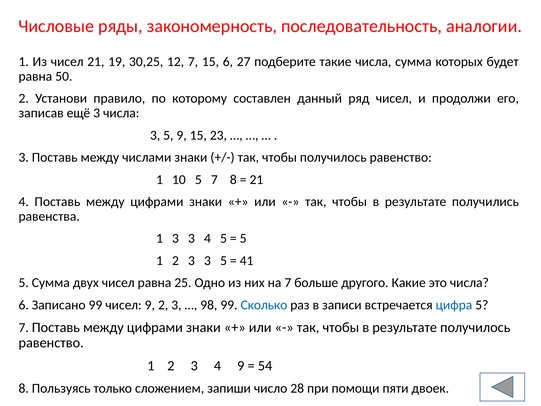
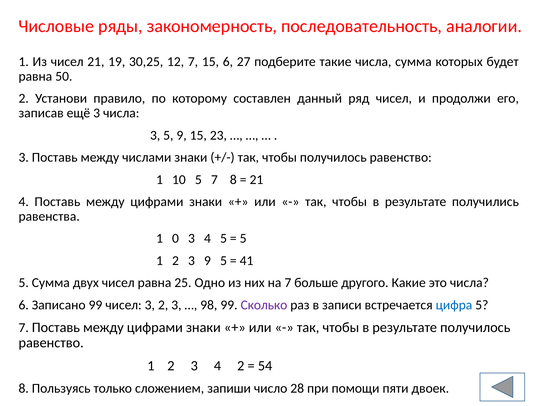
1 3: 3 -> 0
2 3 3: 3 -> 9
чисел 9: 9 -> 3
Сколько colour: blue -> purple
4 9: 9 -> 2
